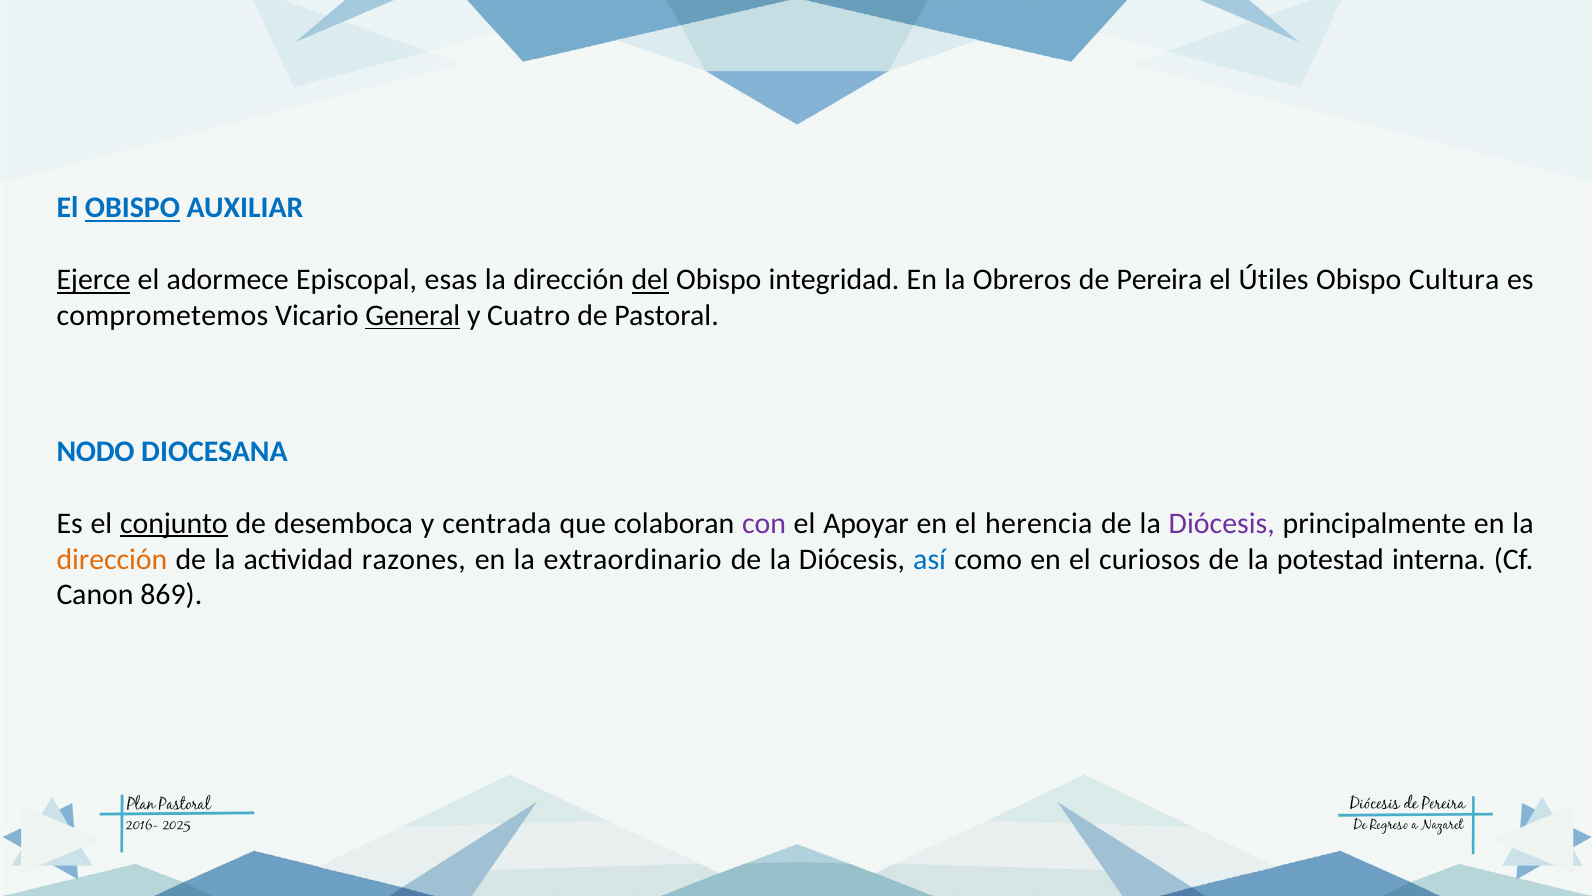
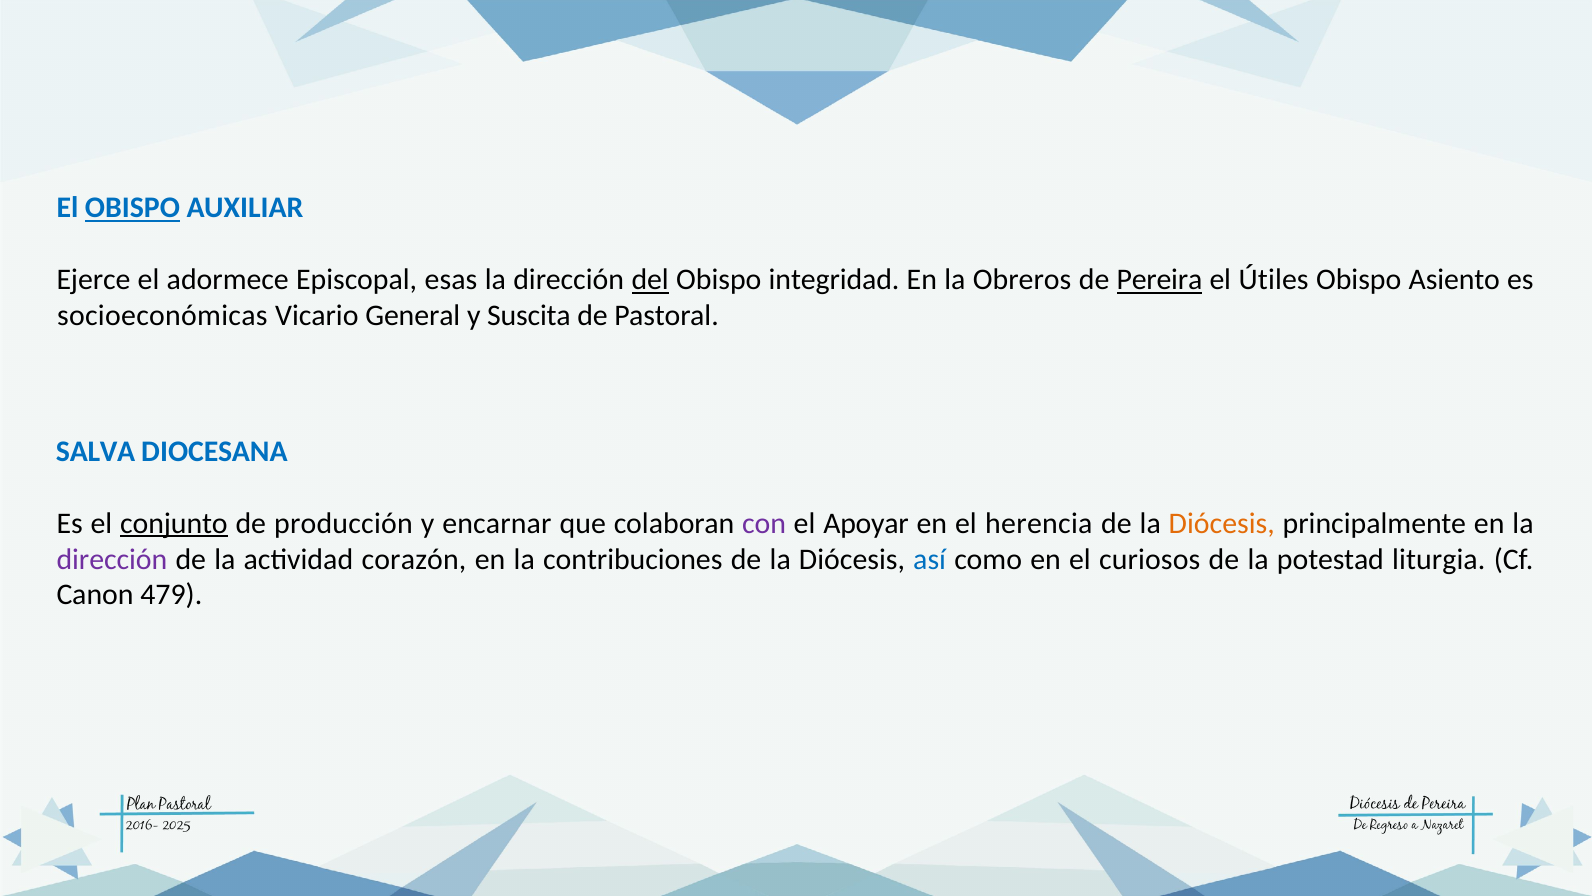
Ejerce underline: present -> none
Pereira underline: none -> present
Cultura: Cultura -> Asiento
comprometemos: comprometemos -> socioeconómicas
General underline: present -> none
Cuatro: Cuatro -> Suscita
NODO: NODO -> SALVA
desemboca: desemboca -> producción
centrada: centrada -> encarnar
Diócesis at (1222, 523) colour: purple -> orange
dirección at (112, 559) colour: orange -> purple
razones: razones -> corazón
extraordinario: extraordinario -> contribuciones
interna: interna -> liturgia
869: 869 -> 479
